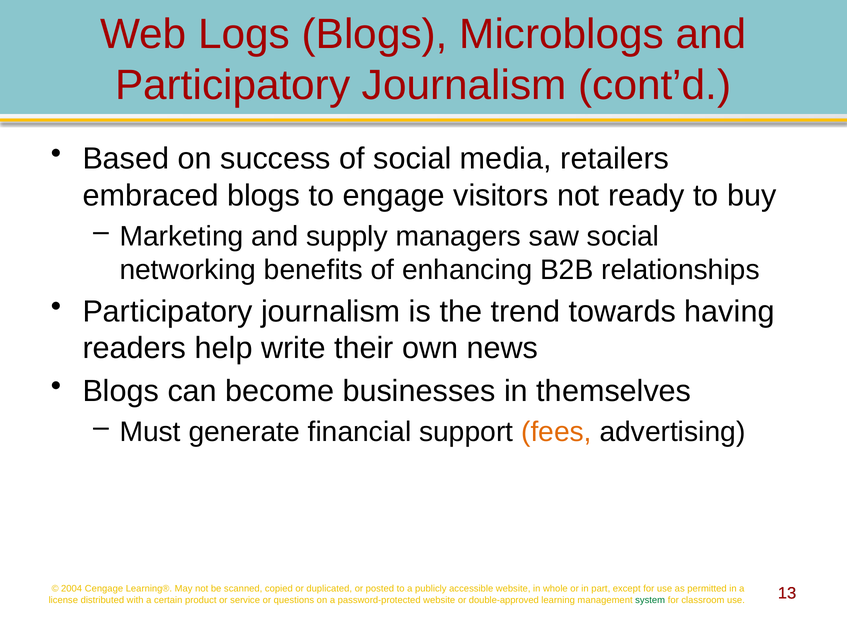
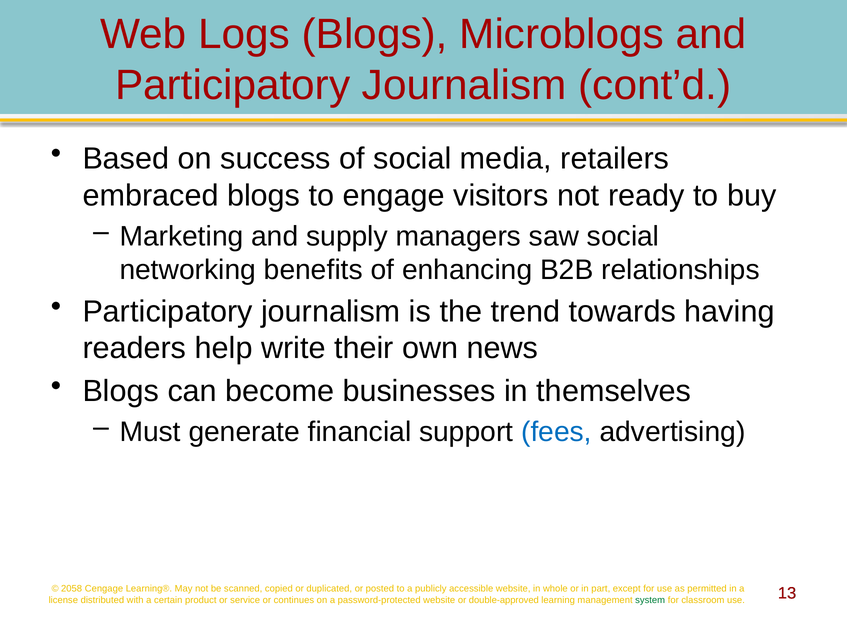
fees colour: orange -> blue
2004: 2004 -> 2058
questions: questions -> continues
